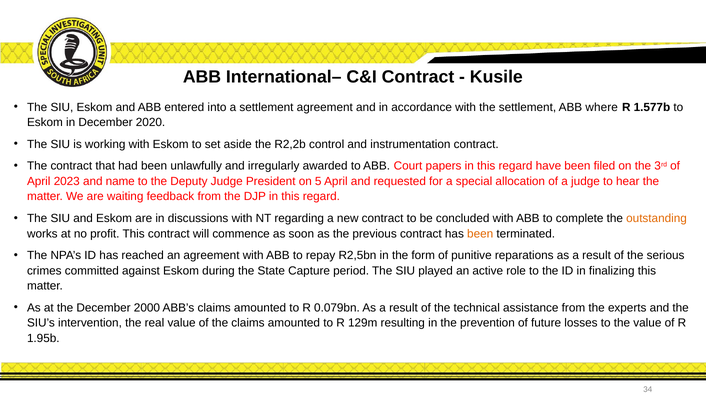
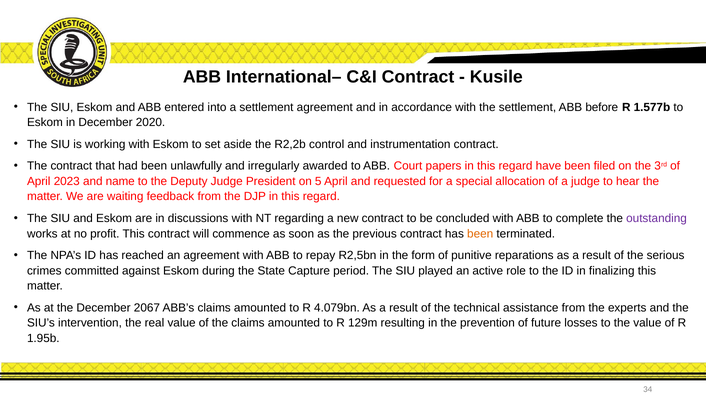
where: where -> before
outstanding colour: orange -> purple
2000: 2000 -> 2067
0.079bn: 0.079bn -> 4.079bn
